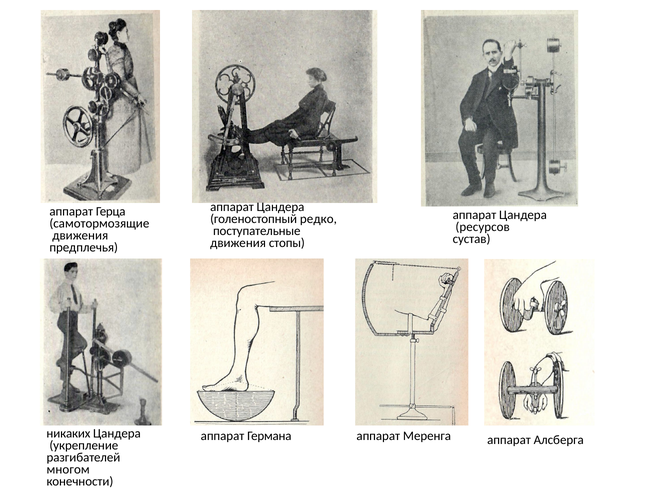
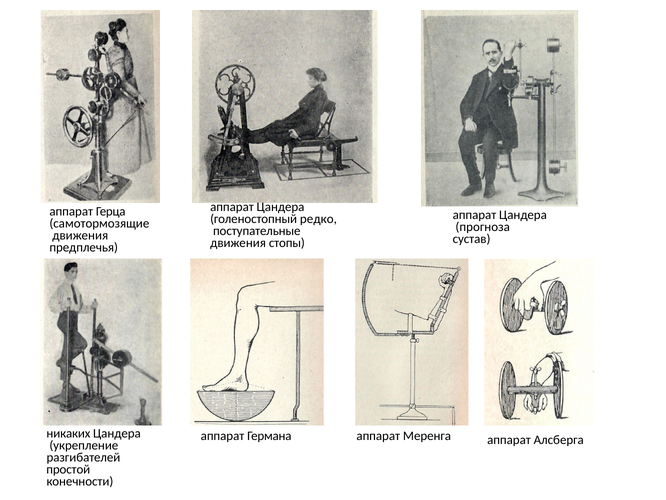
ресурсов: ресурсов -> прогноза
многом: многом -> простой
